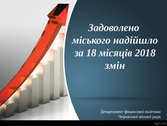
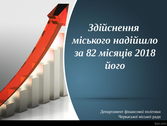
Задоволено: Задоволено -> Здійснення
18: 18 -> 82
змін: змін -> його
